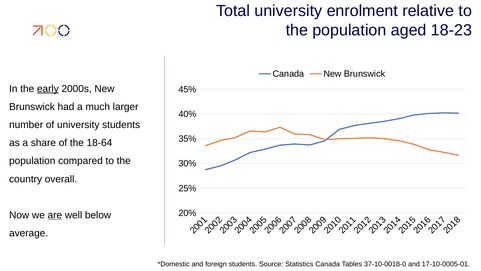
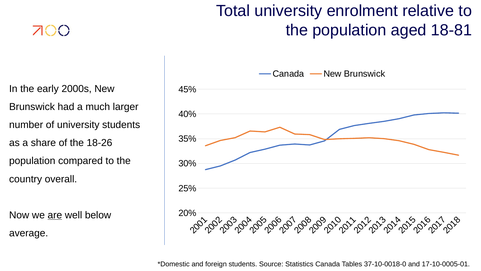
18-23: 18-23 -> 18-81
early underline: present -> none
18-64: 18-64 -> 18-26
